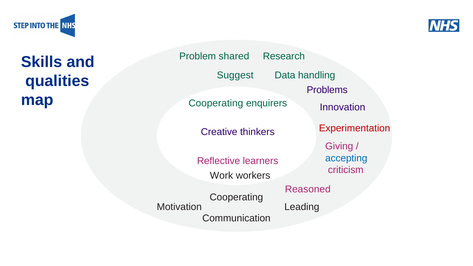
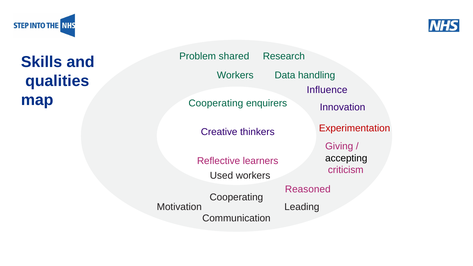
Suggest at (235, 75): Suggest -> Workers
Problems: Problems -> Influence
accepting colour: blue -> black
Work: Work -> Used
